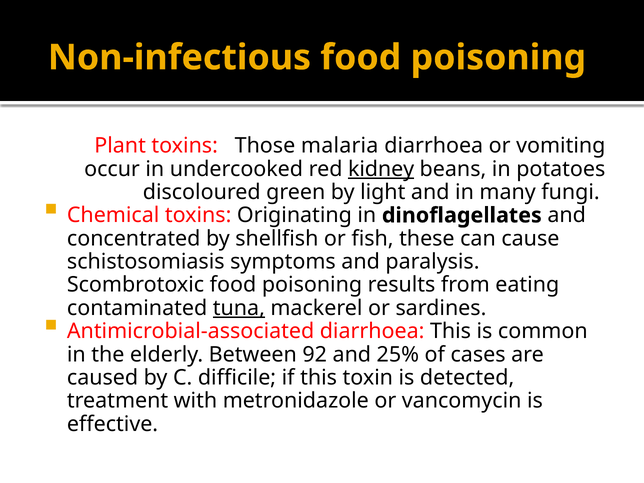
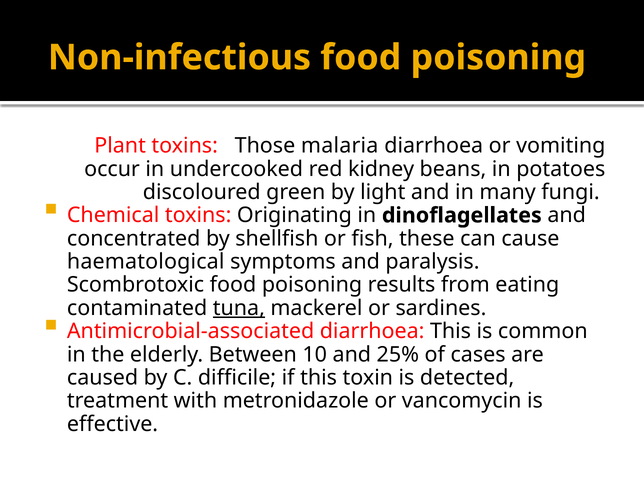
kidney underline: present -> none
schistosomiasis: schistosomiasis -> haematological
92: 92 -> 10
